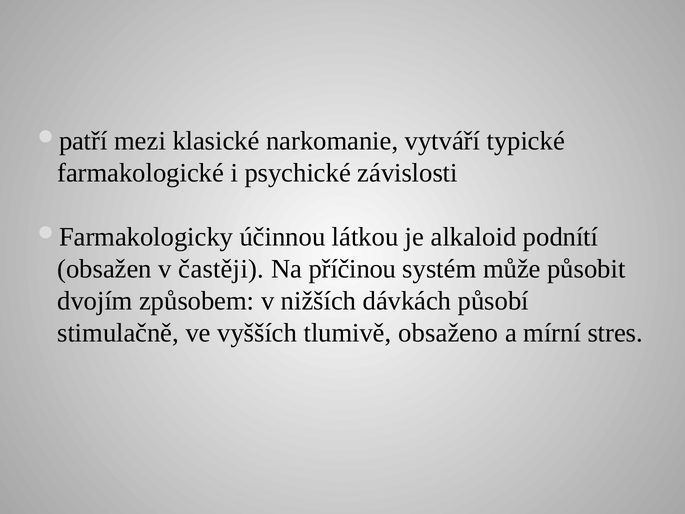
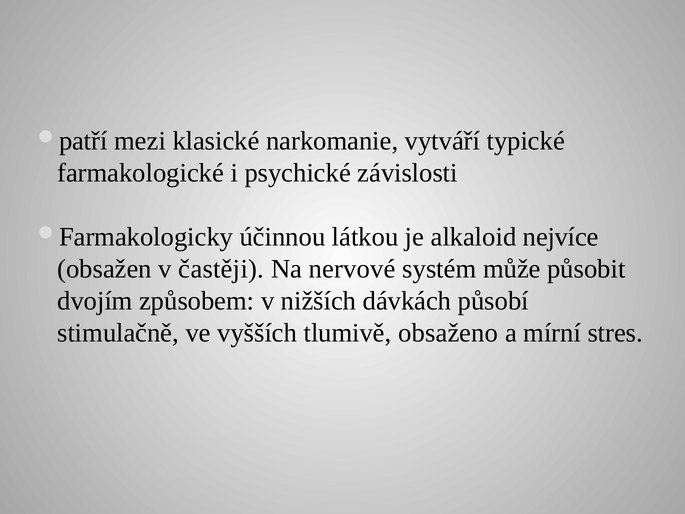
podnítí: podnítí -> nejvíce
příčinou: příčinou -> nervové
